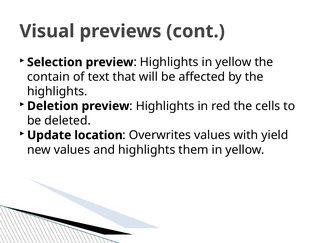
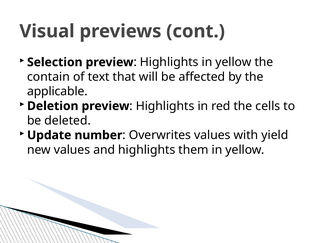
highlights at (57, 91): highlights -> applicable
location: location -> number
